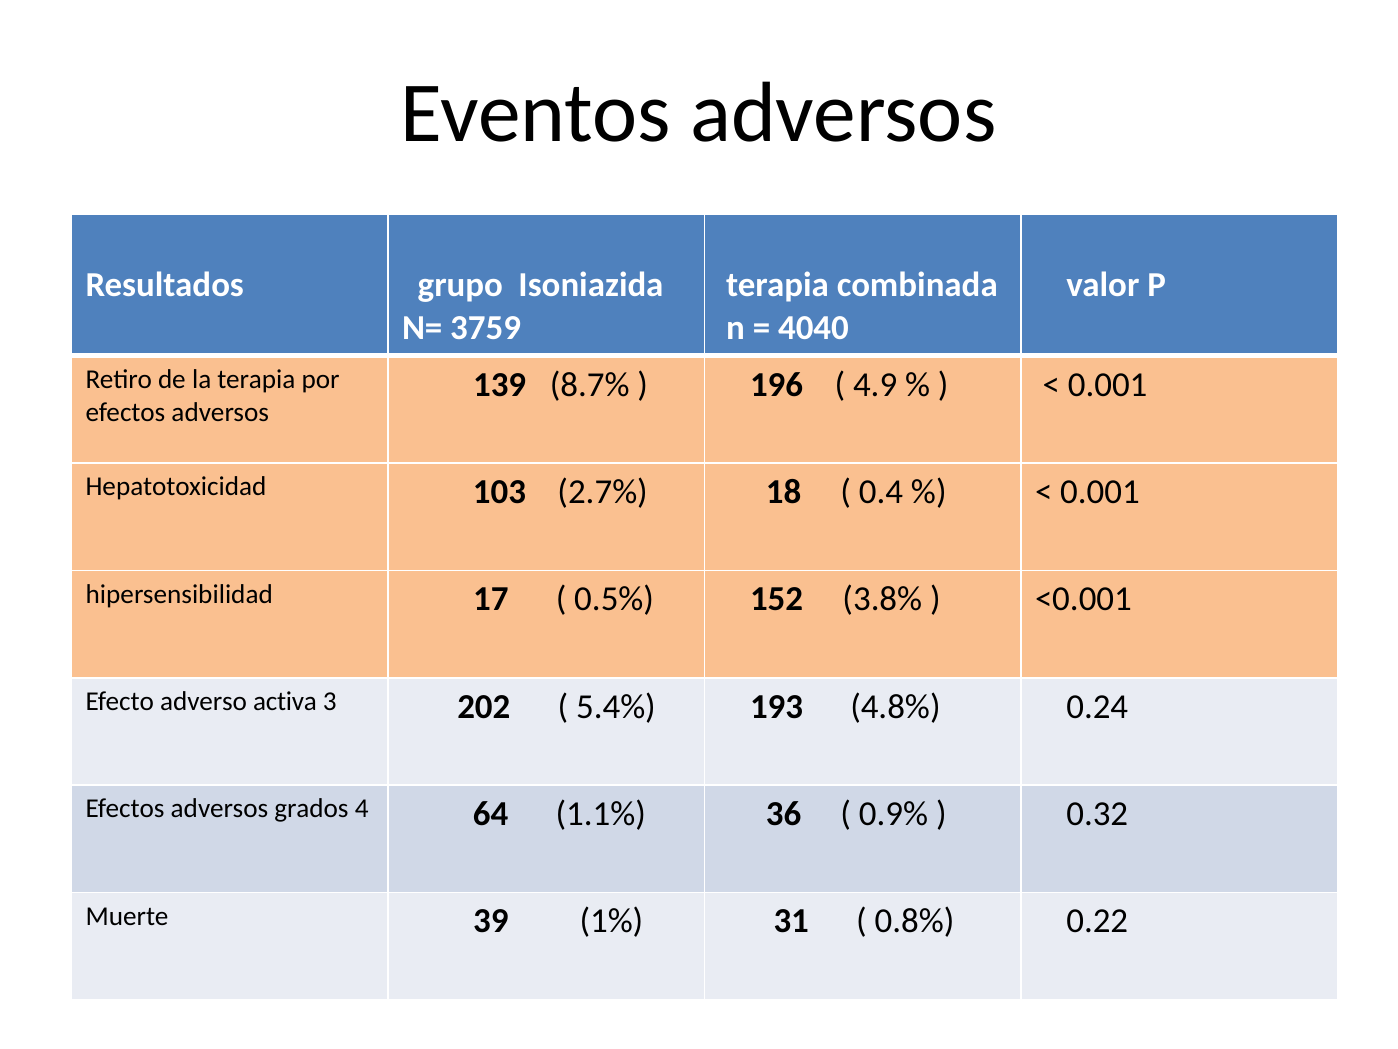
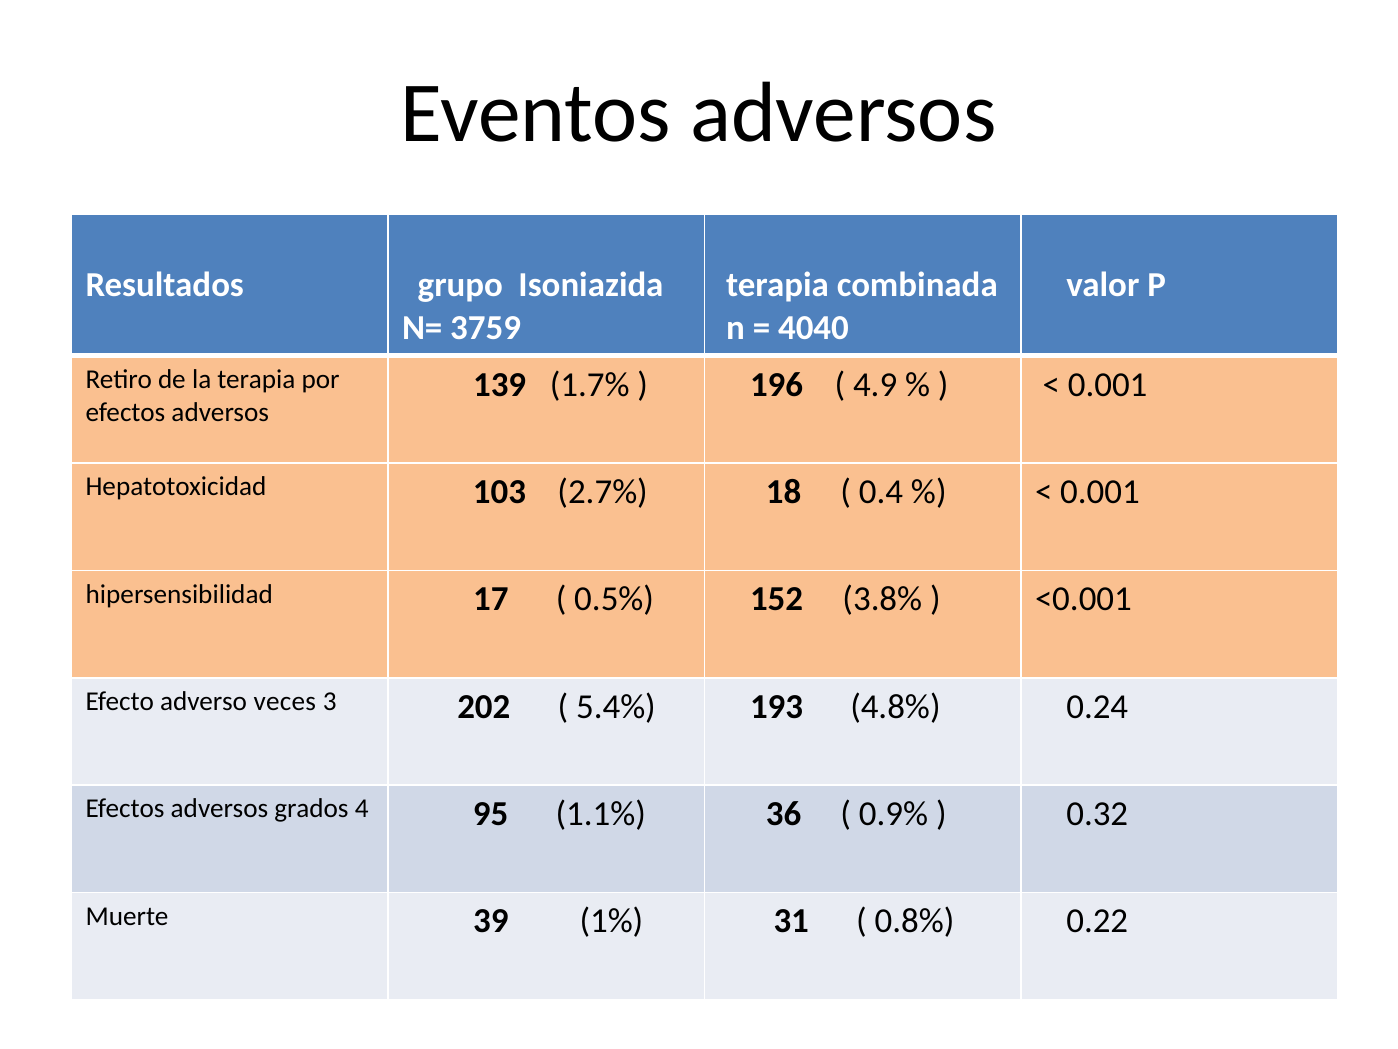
8.7%: 8.7% -> 1.7%
activa: activa -> veces
64: 64 -> 95
